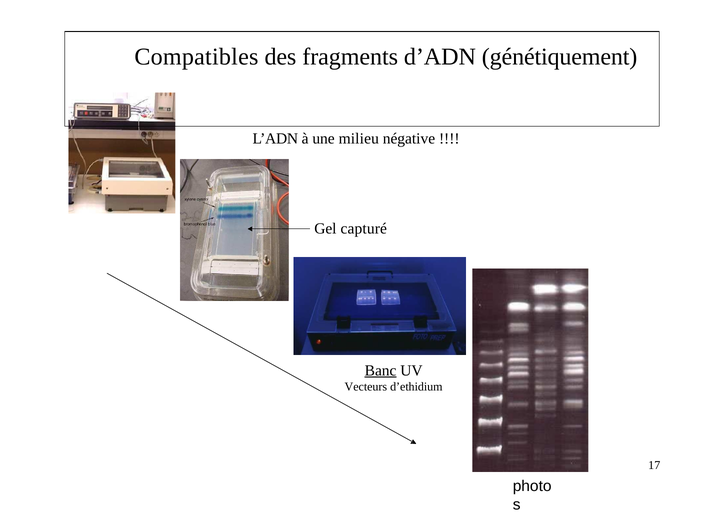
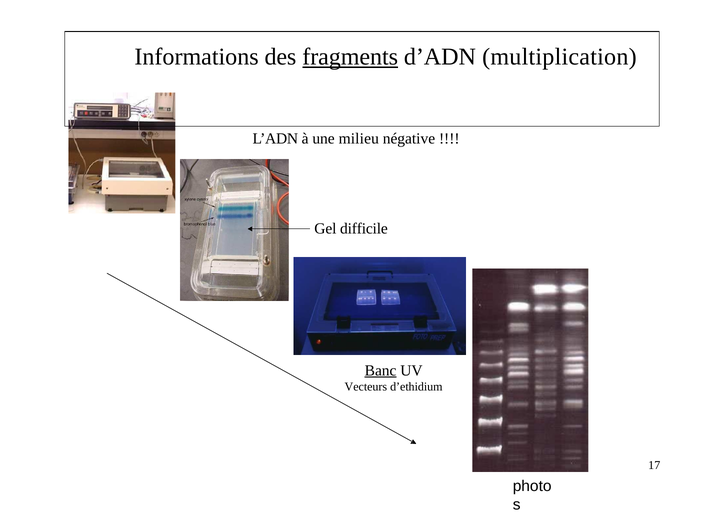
Compatibles: Compatibles -> Informations
fragments underline: none -> present
génétiquement: génétiquement -> multiplication
capturé: capturé -> difficile
